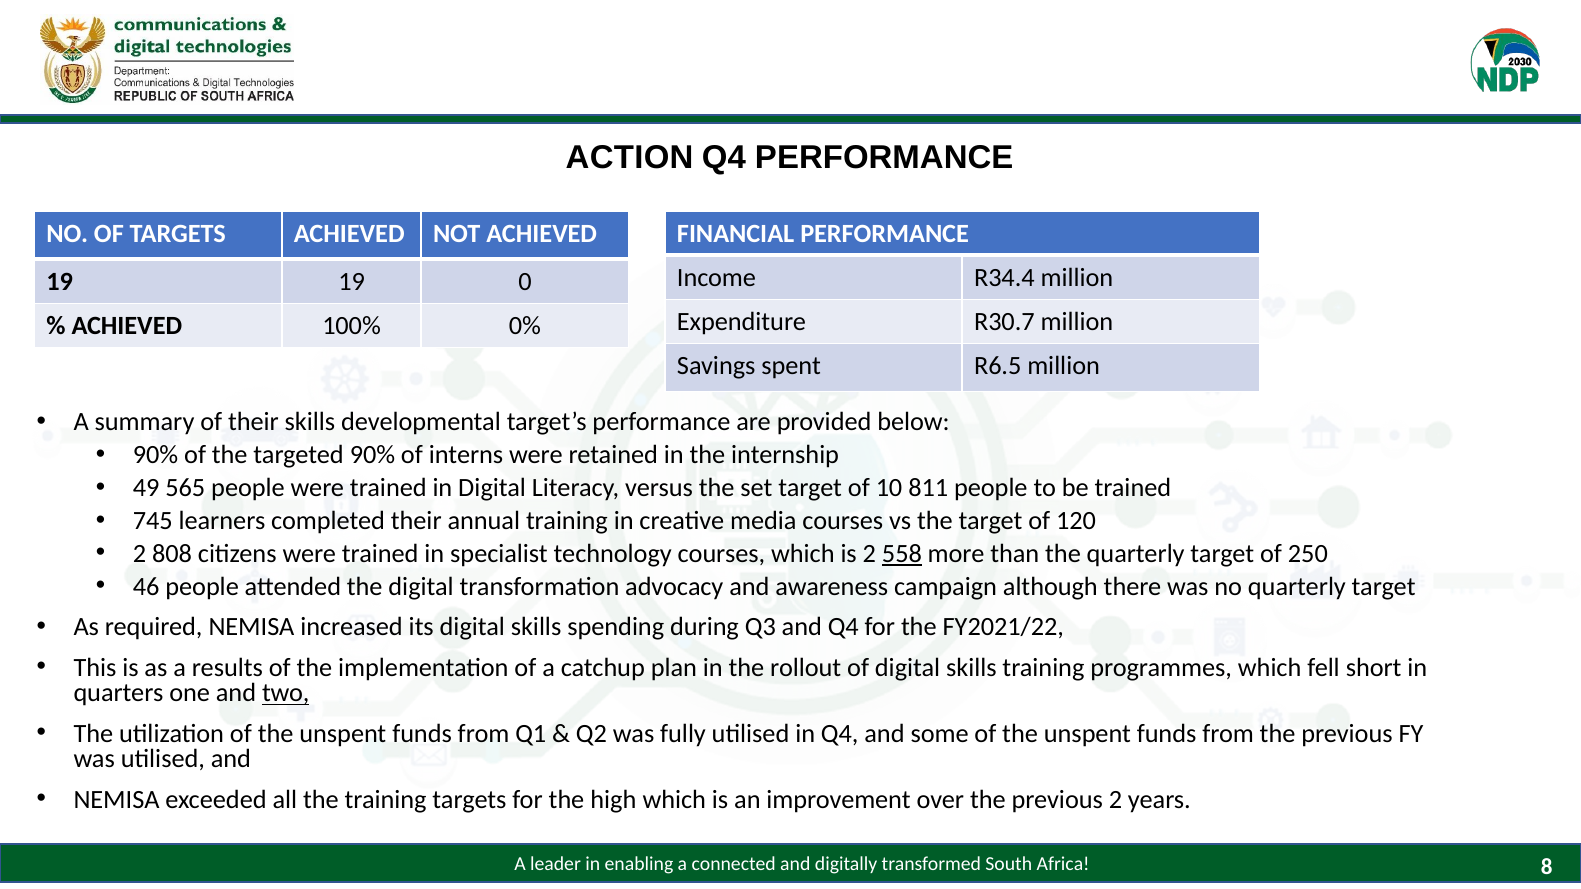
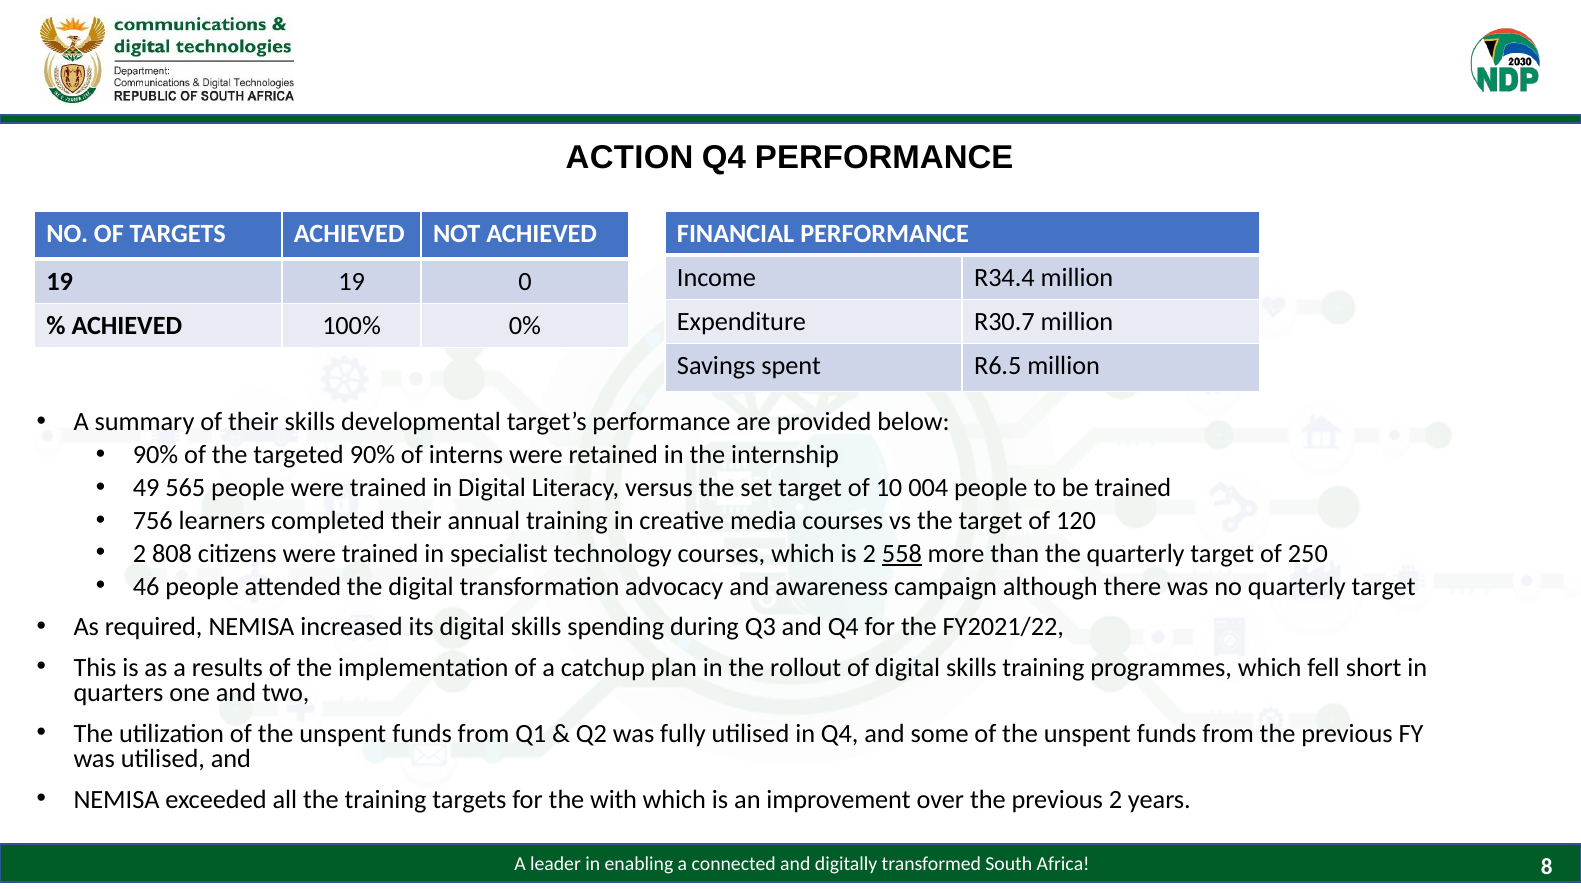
811: 811 -> 004
745: 745 -> 756
two underline: present -> none
high: high -> with
